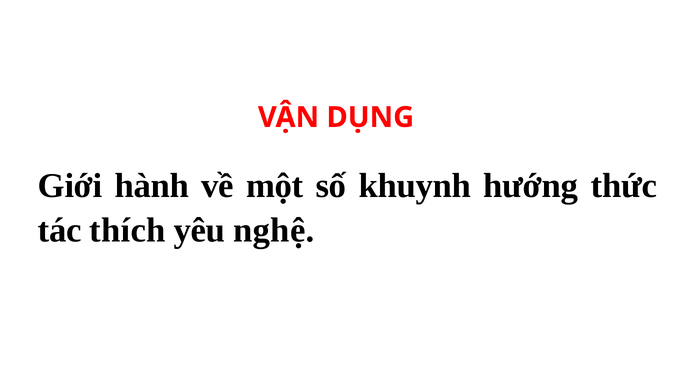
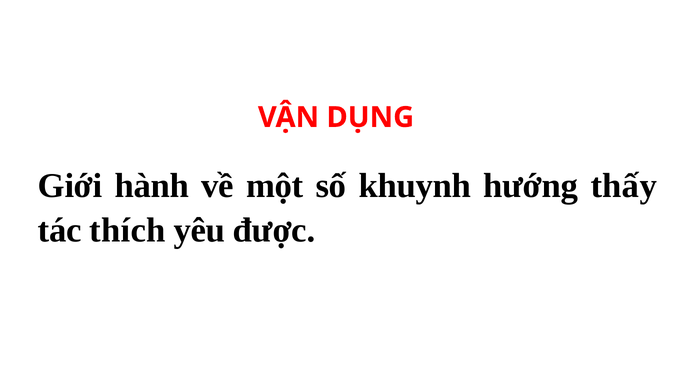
thức: thức -> thấy
nghệ: nghệ -> được
